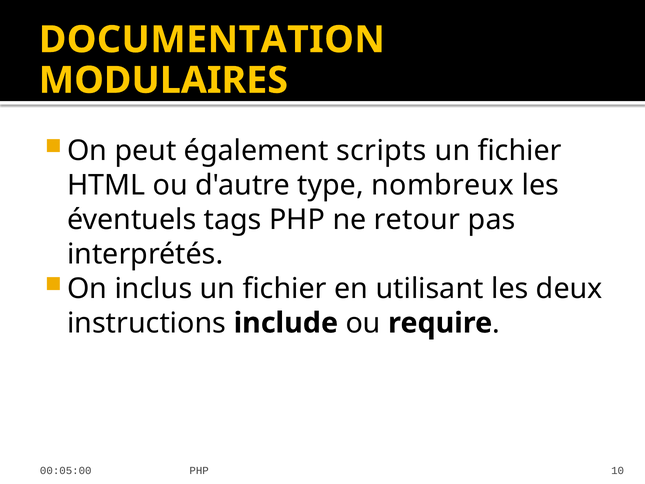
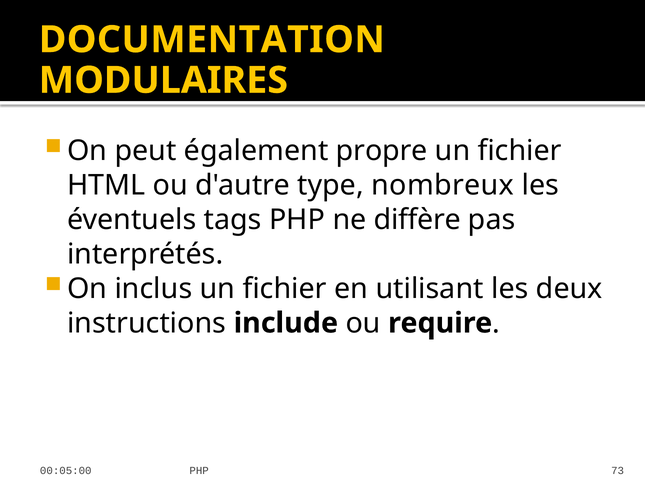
scripts: scripts -> propre
retour: retour -> diffère
10: 10 -> 73
